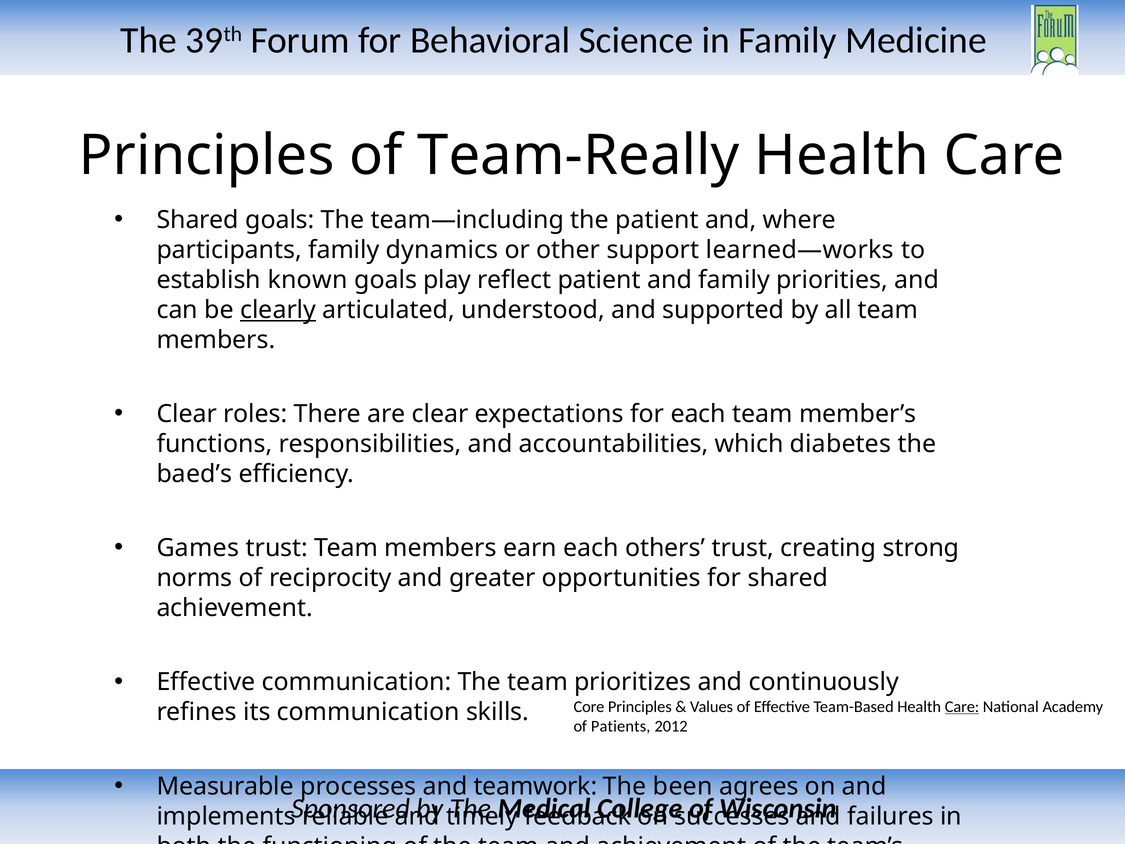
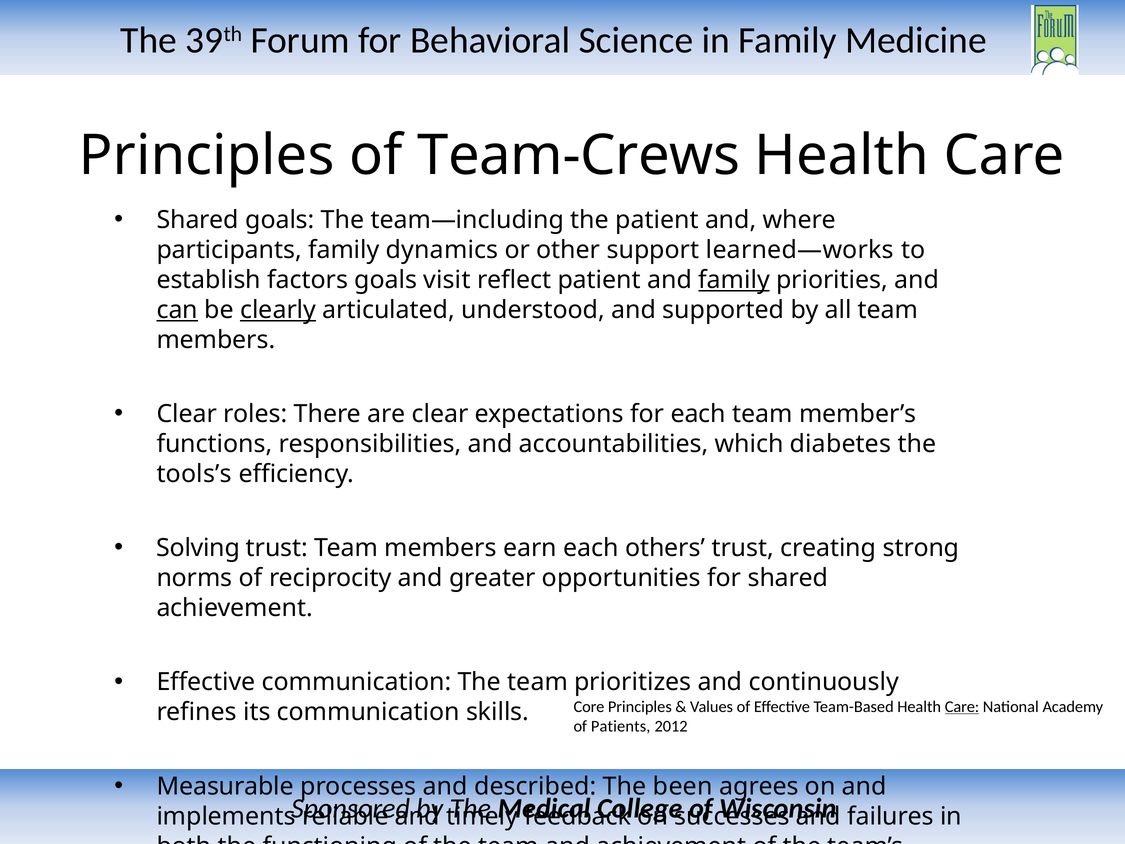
Team-Really: Team-Really -> Team-Crews
known: known -> factors
play: play -> visit
family at (734, 280) underline: none -> present
can underline: none -> present
baed’s: baed’s -> tools’s
Games: Games -> Solving
teamwork: teamwork -> described
